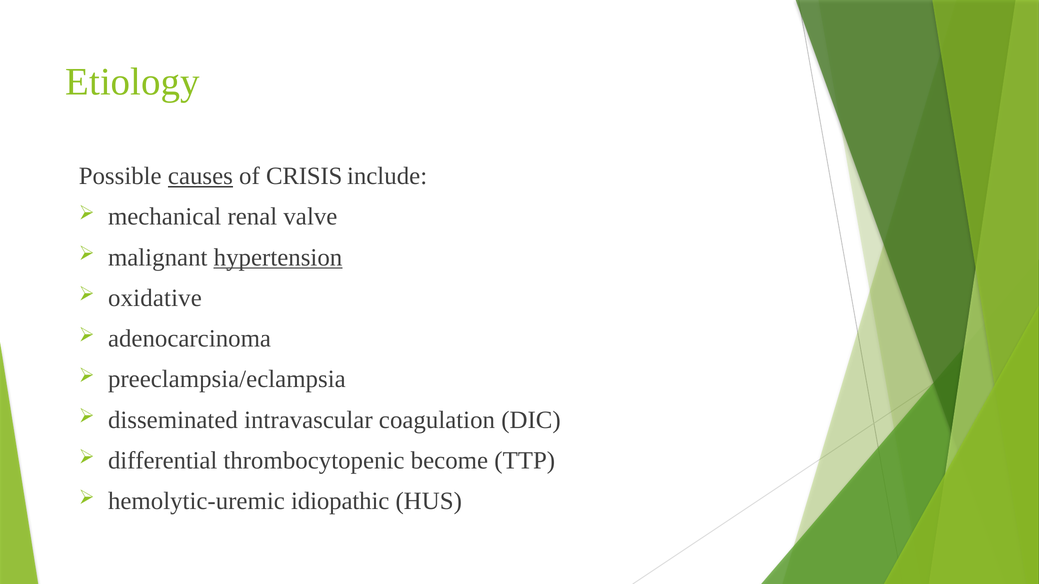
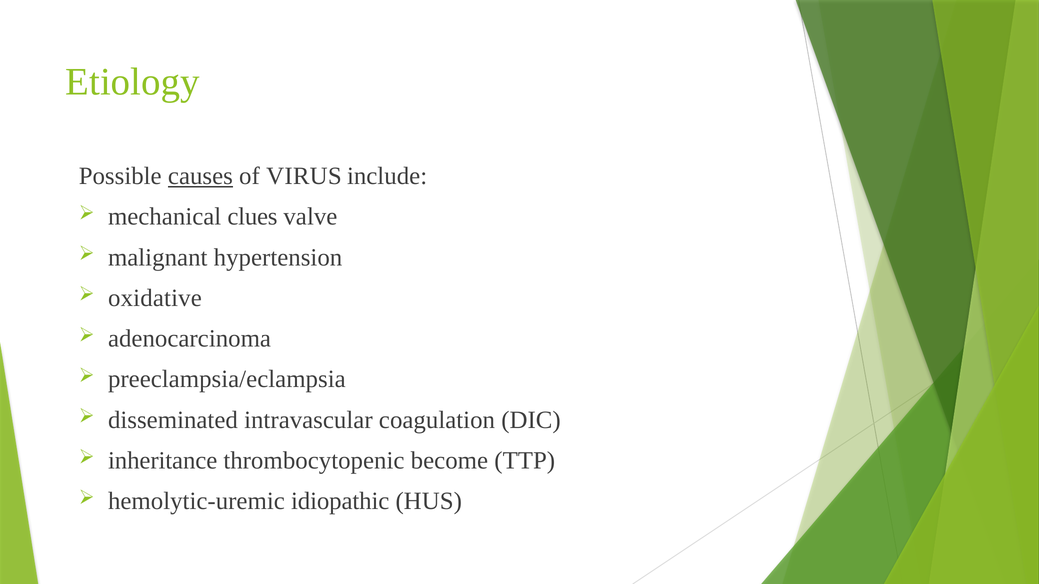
CRISIS: CRISIS -> VIRUS
renal: renal -> clues
hypertension underline: present -> none
differential: differential -> inheritance
